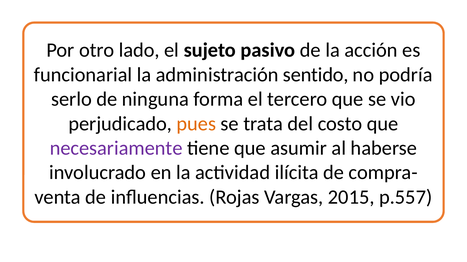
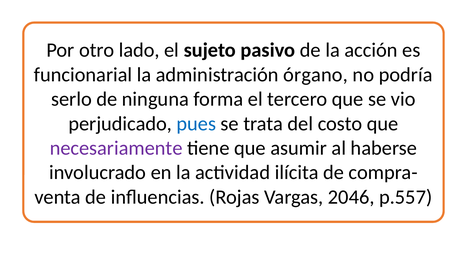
sentido: sentido -> órgano
pues colour: orange -> blue
2015: 2015 -> 2046
